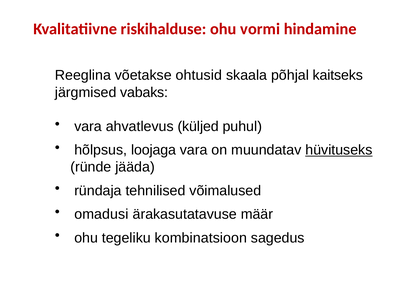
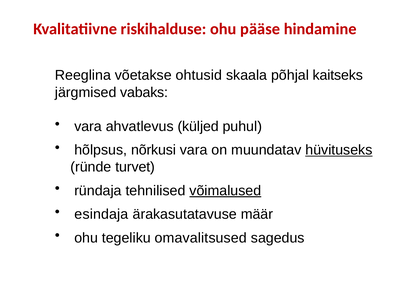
vormi: vormi -> pääse
loojaga: loojaga -> nõrkusi
jääda: jääda -> turvet
võimalused underline: none -> present
omadusi: omadusi -> esindaja
kombinatsioon: kombinatsioon -> omavalitsused
